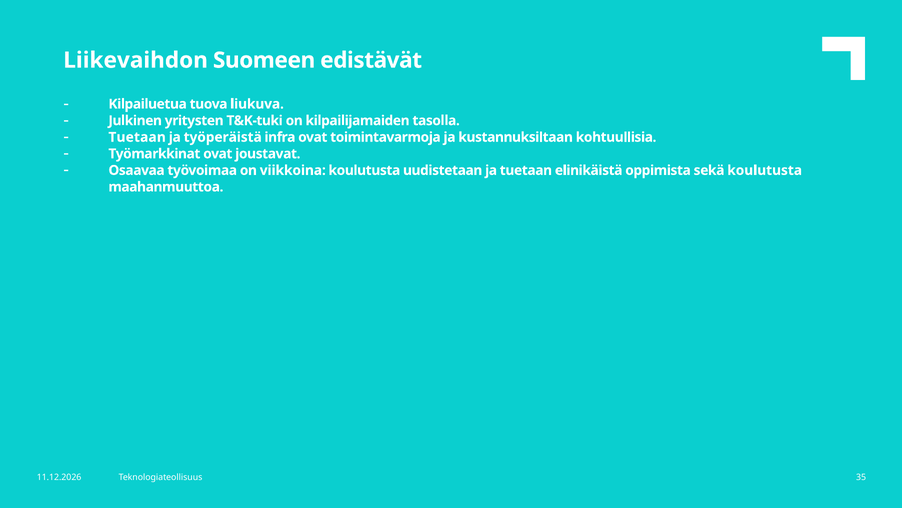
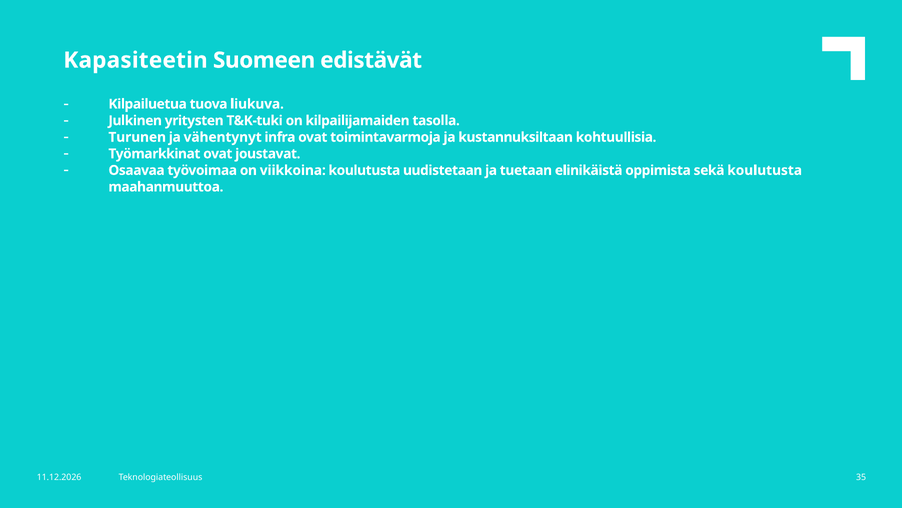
Liikevaihdon: Liikevaihdon -> Kapasiteetin
Tuetaan at (137, 137): Tuetaan -> Turunen
työperäistä: työperäistä -> vähentynyt
